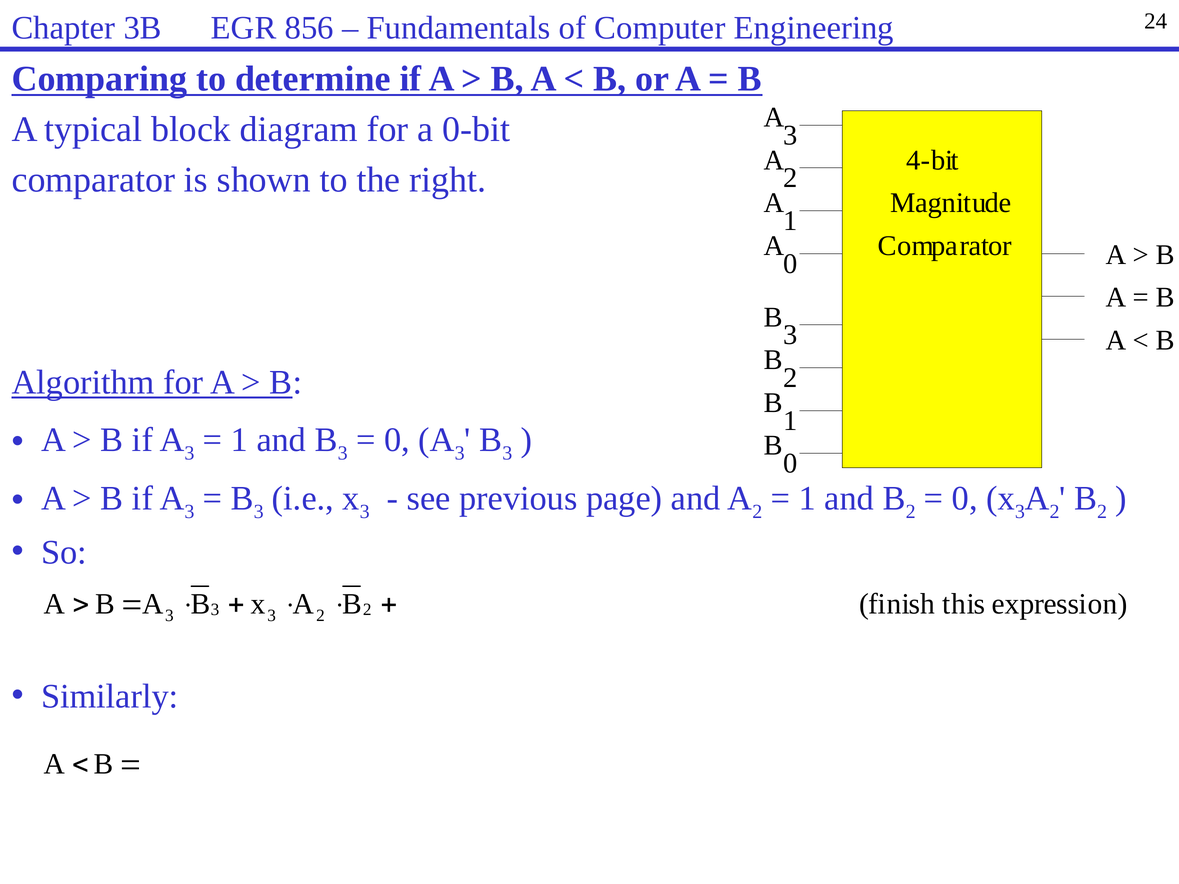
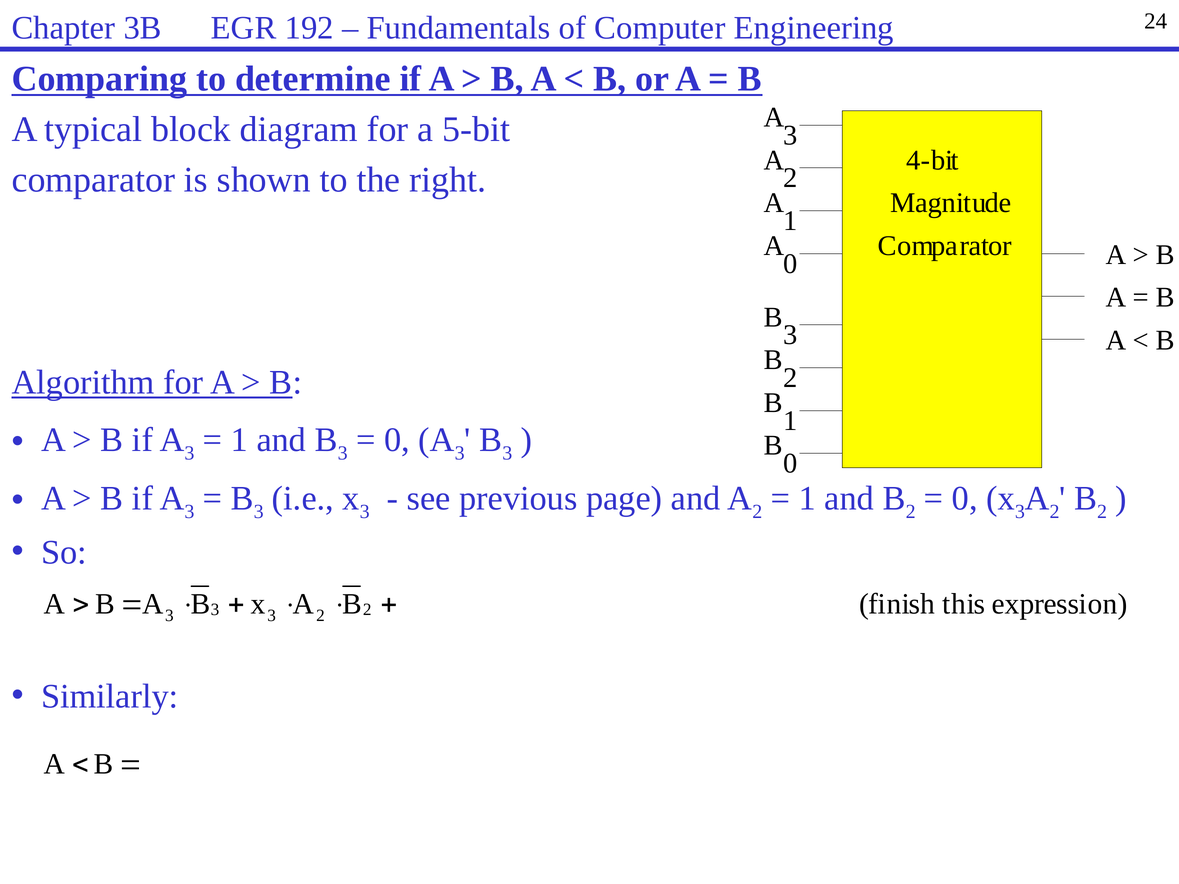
856: 856 -> 192
0-bit: 0-bit -> 5-bit
